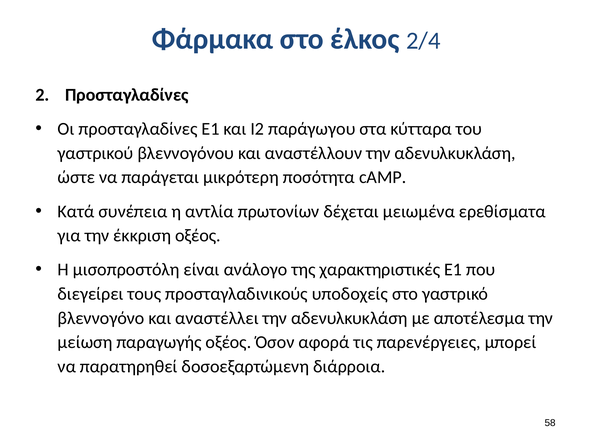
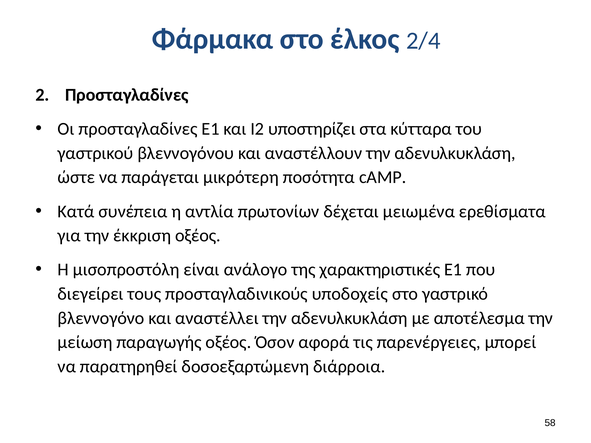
παράγωγου: παράγωγου -> υποστηρίζει
